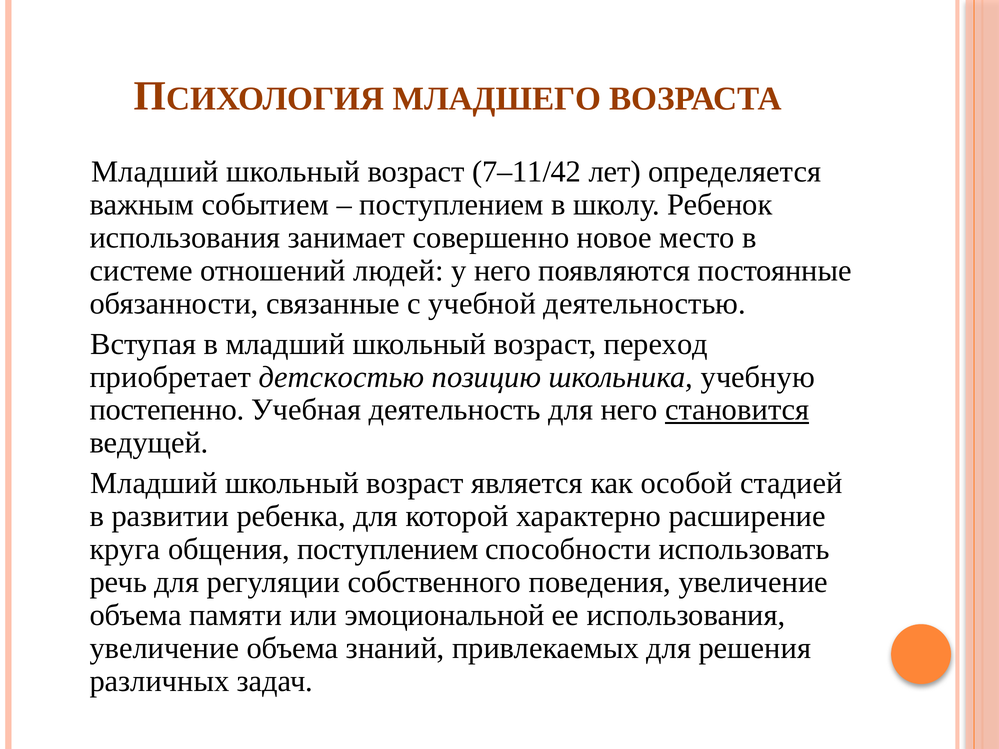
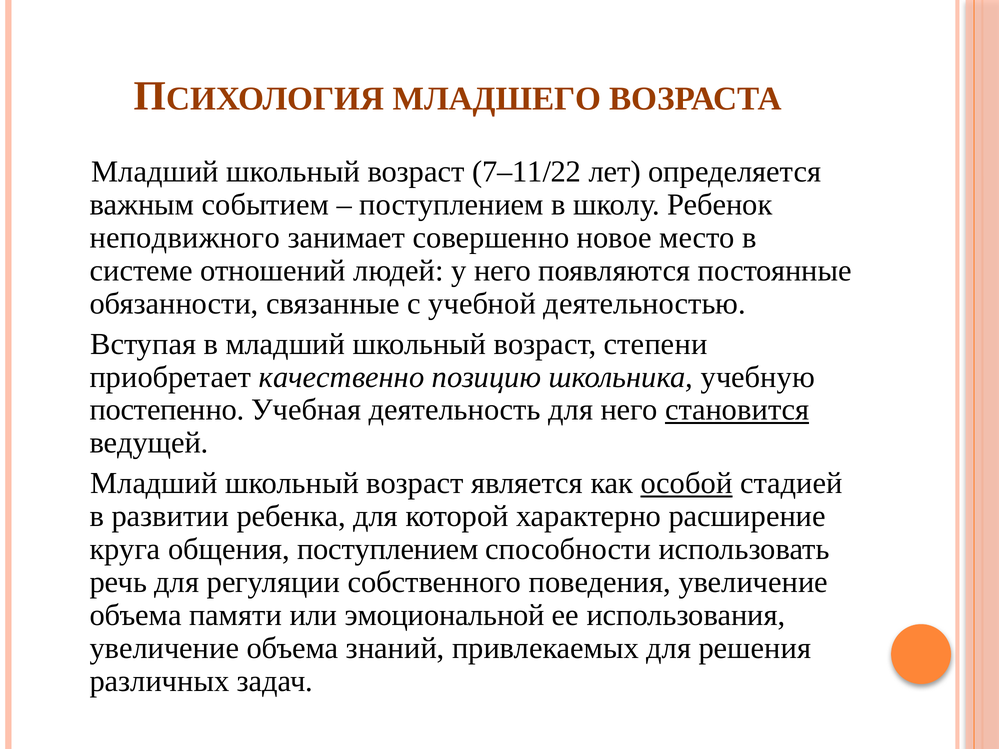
7–11/42: 7–11/42 -> 7–11/22
использования at (185, 238): использования -> неподвижного
переход: переход -> степени
детскостью: детскостью -> качественно
особой underline: none -> present
